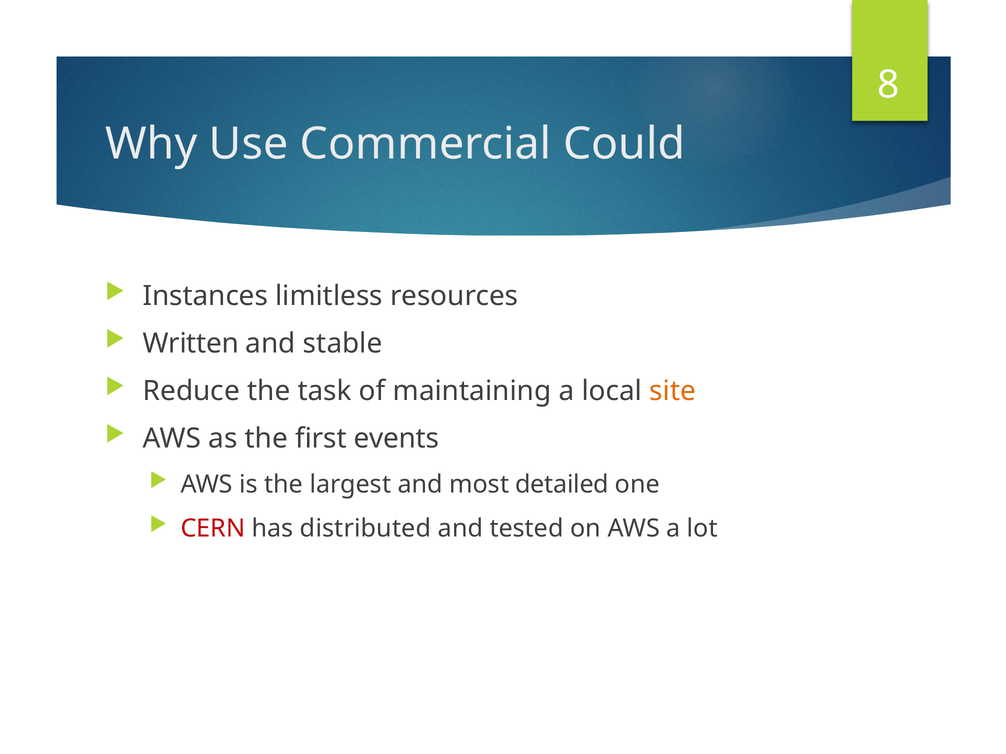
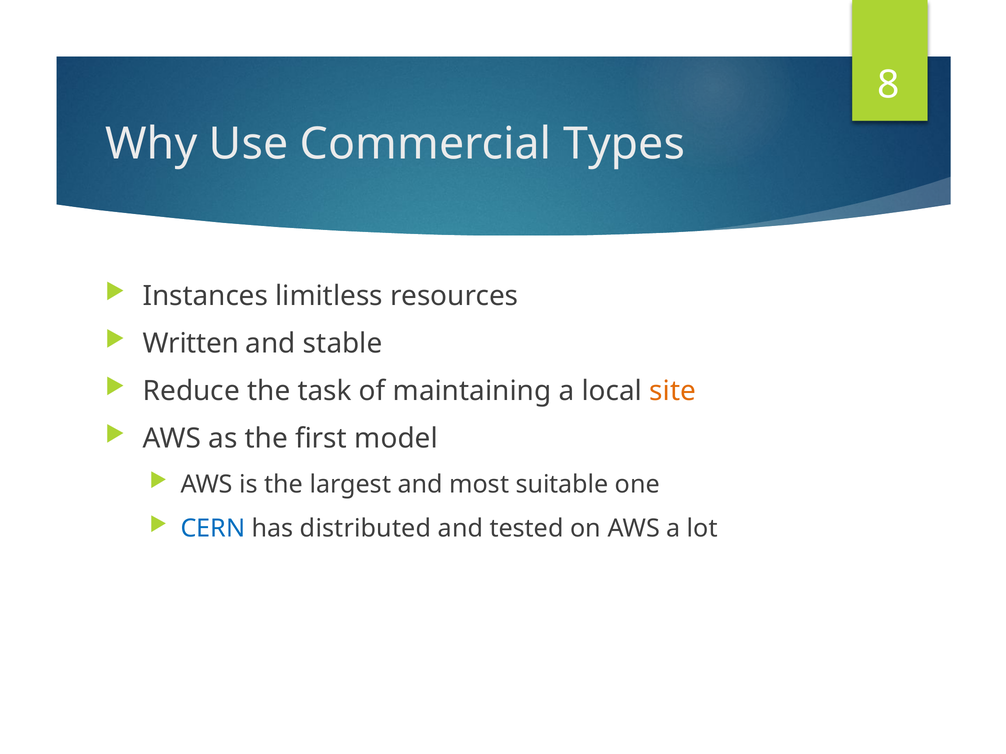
Could: Could -> Types
events: events -> model
detailed: detailed -> suitable
CERN colour: red -> blue
